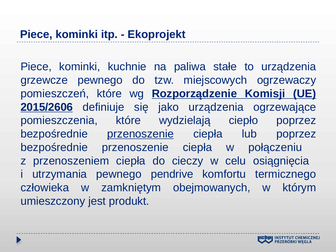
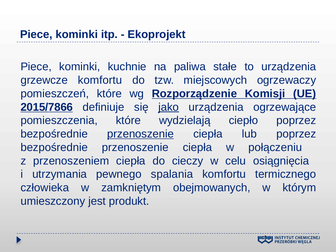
grzewcze pewnego: pewnego -> komfortu
2015/2606: 2015/2606 -> 2015/7866
jako underline: none -> present
pendrive: pendrive -> spalania
